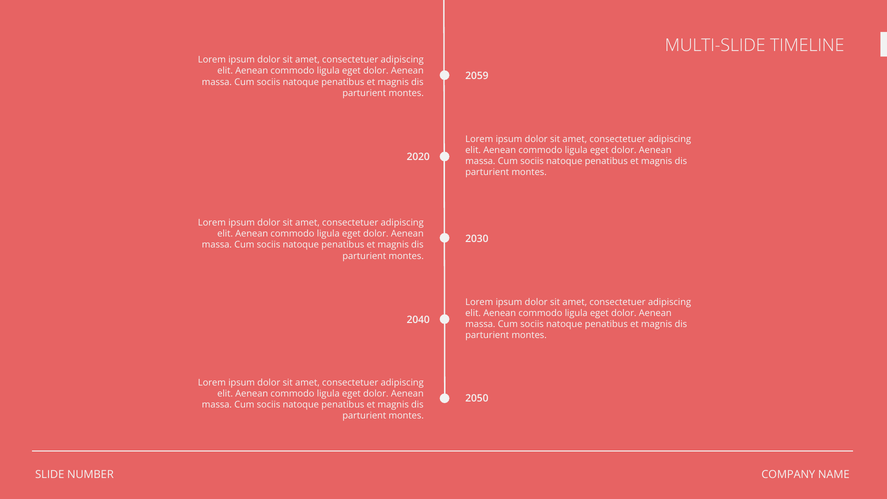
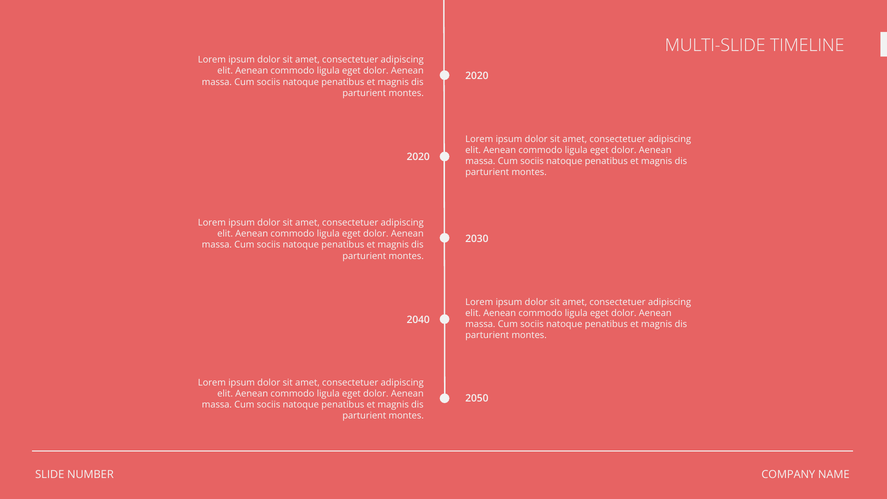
2059 at (477, 76): 2059 -> 2020
